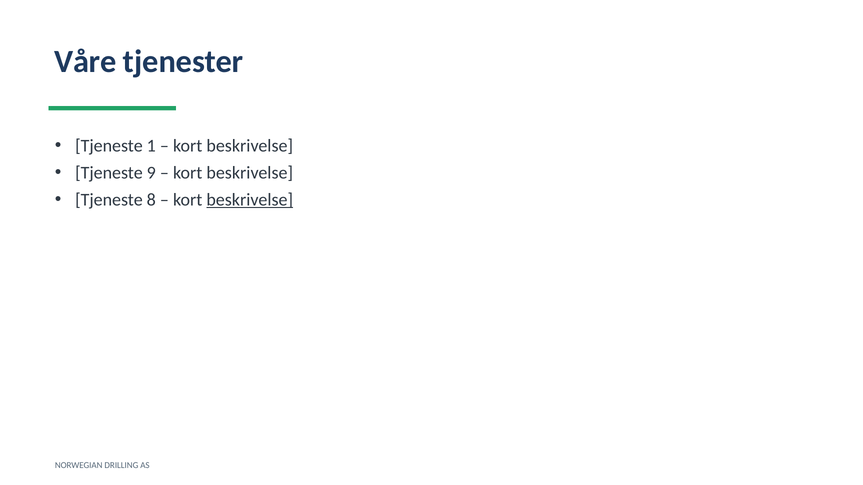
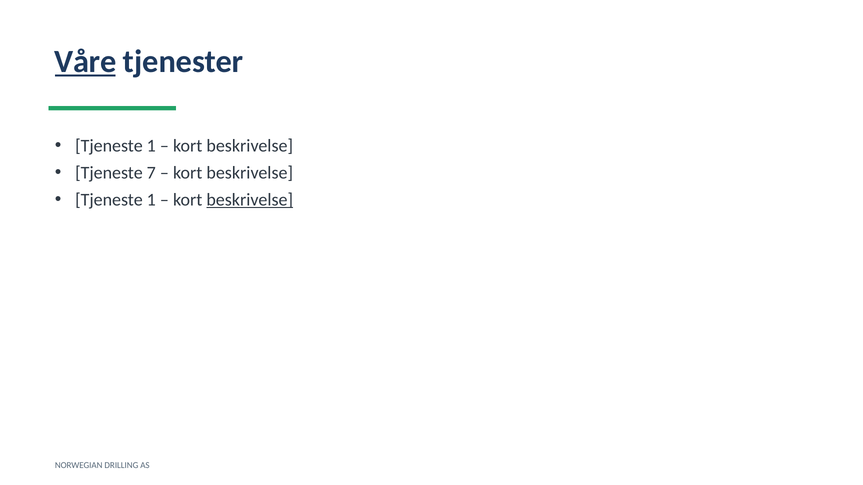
Våre underline: none -> present
9: 9 -> 7
8 at (151, 200): 8 -> 1
